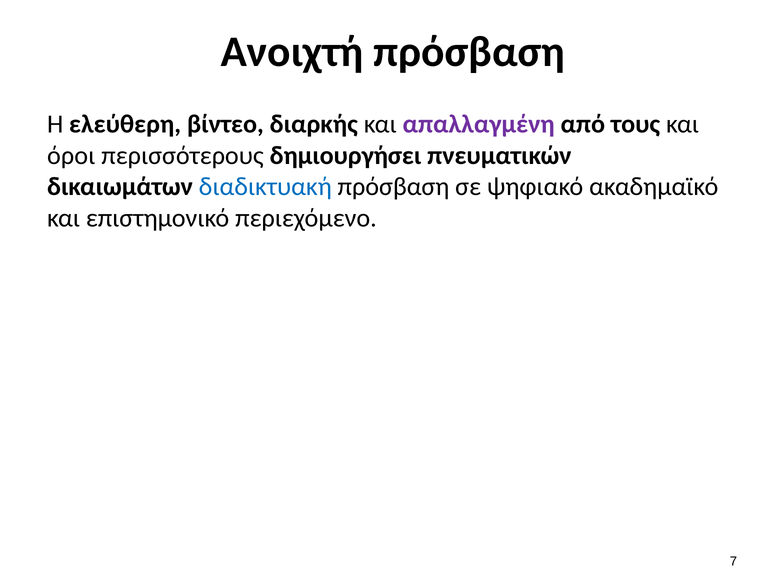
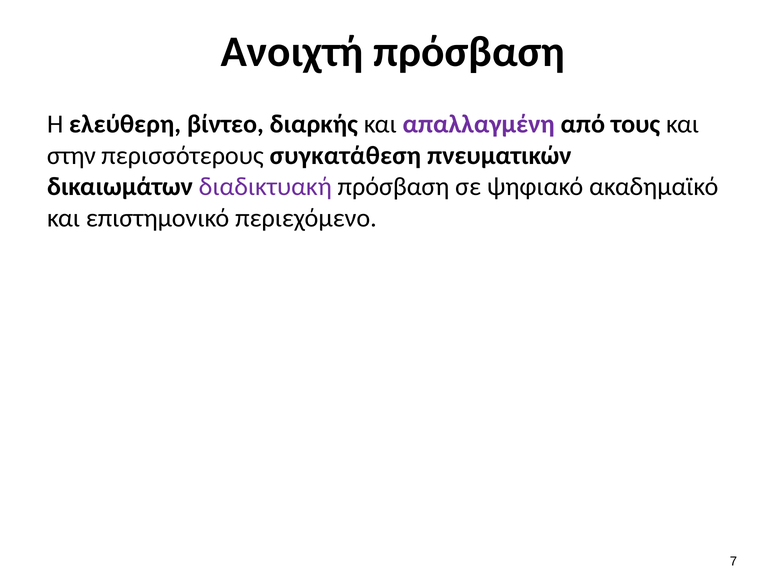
όροι: όροι -> στην
δημιουργήσει: δημιουργήσει -> συγκατάθεση
διαδικτυακή colour: blue -> purple
